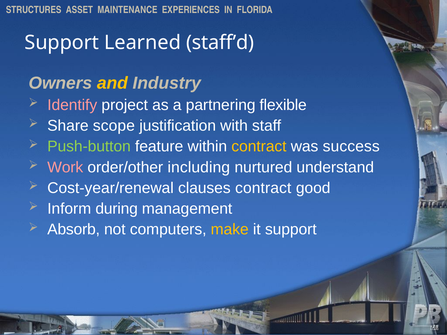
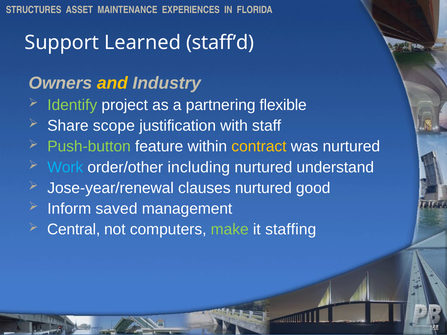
Identify colour: pink -> light green
was success: success -> nurtured
Work colour: pink -> light blue
Cost-year/renewal: Cost-year/renewal -> Jose-year/renewal
clauses contract: contract -> nurtured
during: during -> saved
Absorb: Absorb -> Central
make colour: yellow -> light green
it support: support -> staffing
